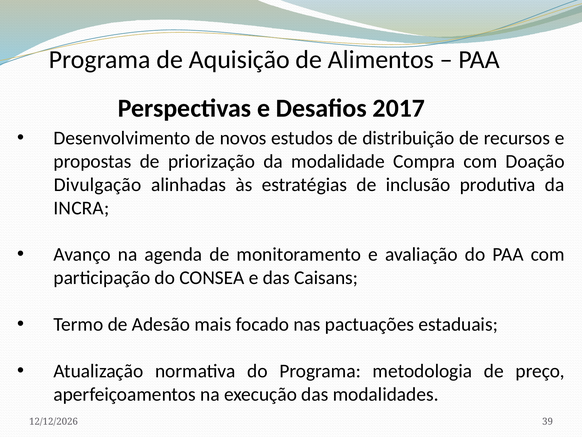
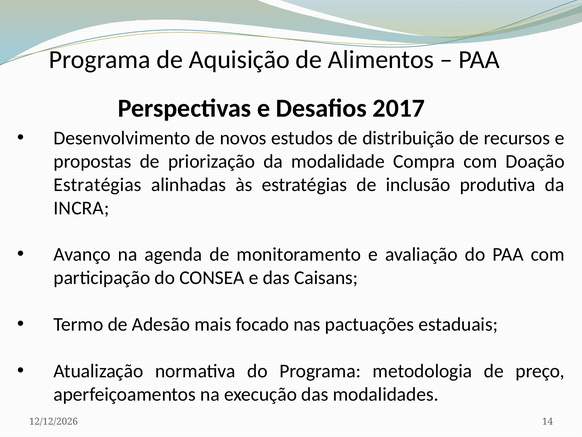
Divulgação at (98, 184): Divulgação -> Estratégias
39: 39 -> 14
